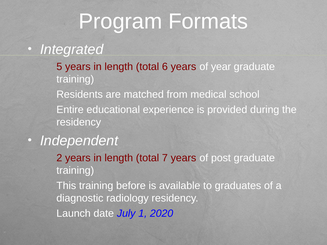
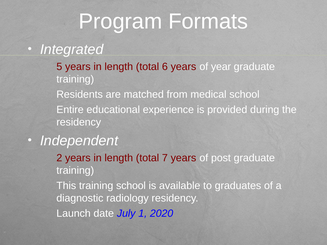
training before: before -> school
